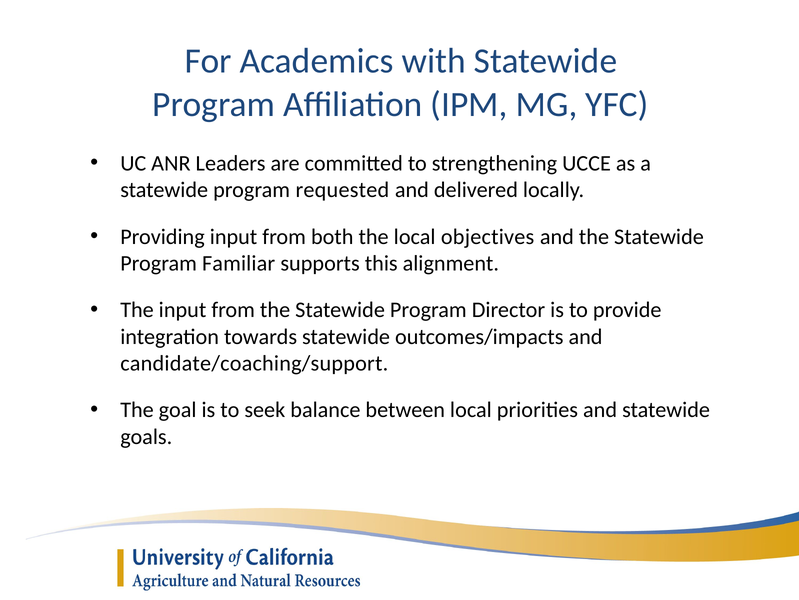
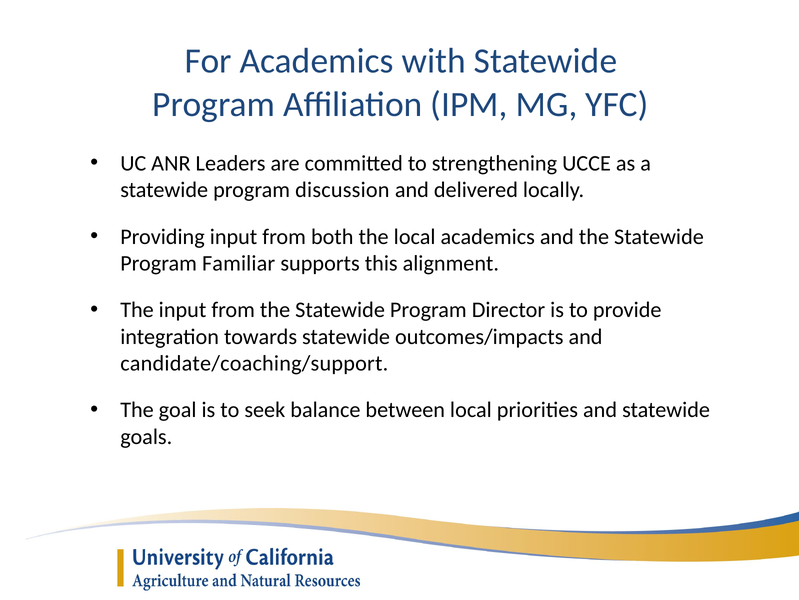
requested: requested -> discussion
local objectives: objectives -> academics
